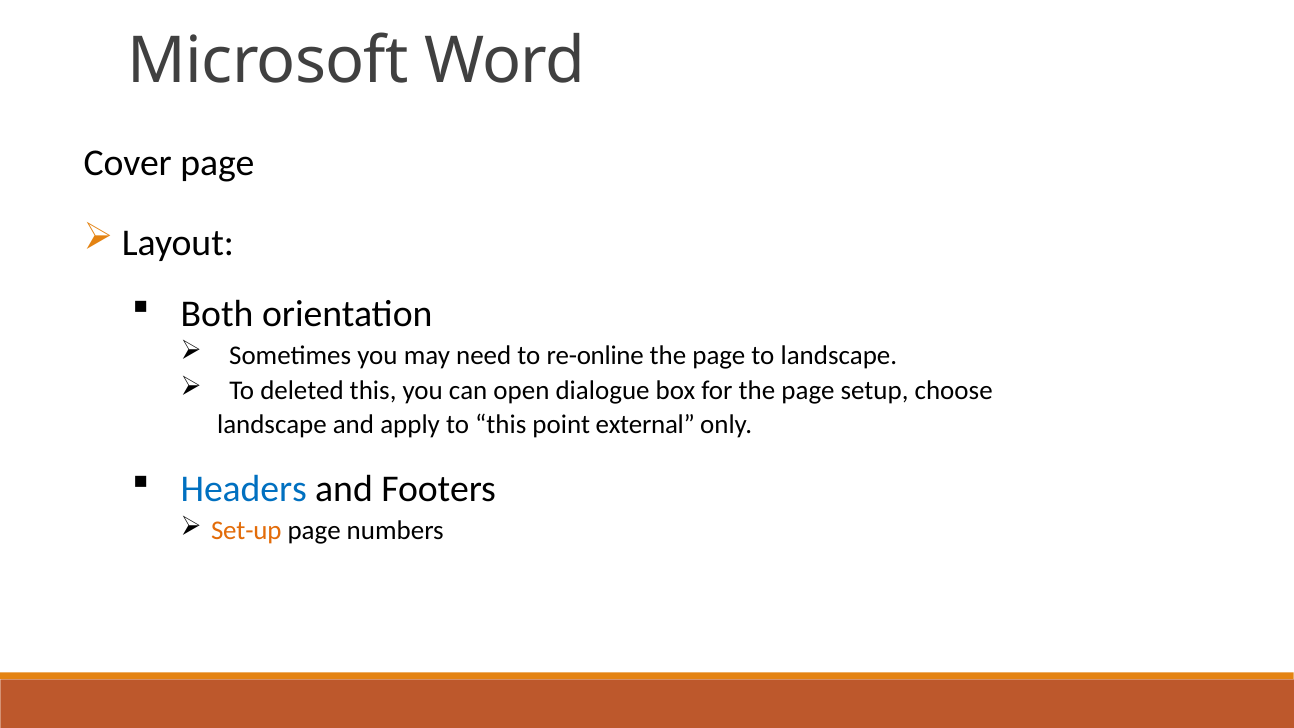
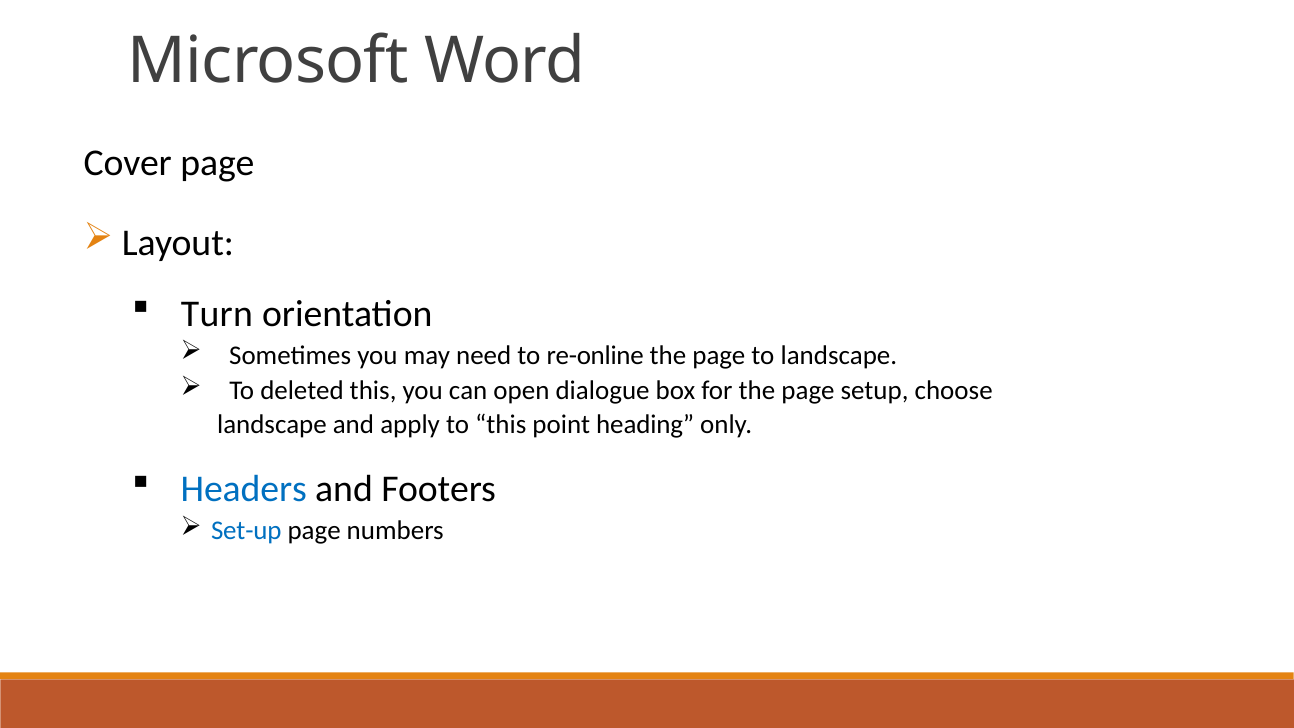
Both: Both -> Turn
external: external -> heading
Set-up colour: orange -> blue
